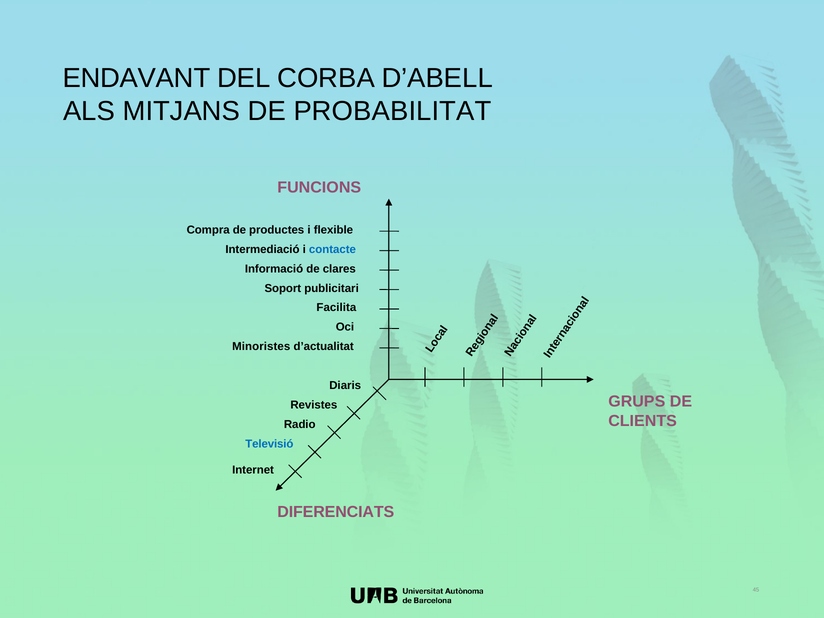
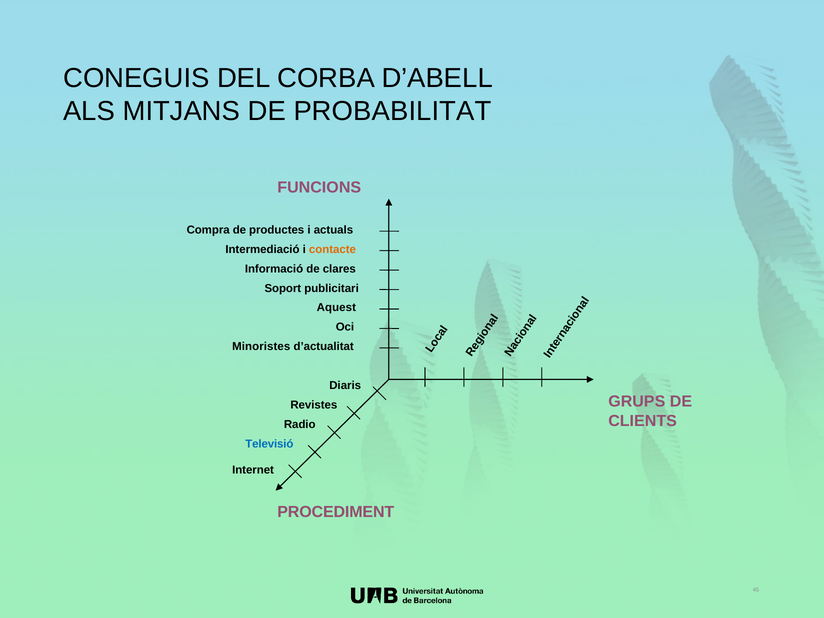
ENDAVANT: ENDAVANT -> CONEGUIS
flexible: flexible -> actuals
contacte colour: blue -> orange
Facilita: Facilita -> Aquest
DIFERENCIATS: DIFERENCIATS -> PROCEDIMENT
